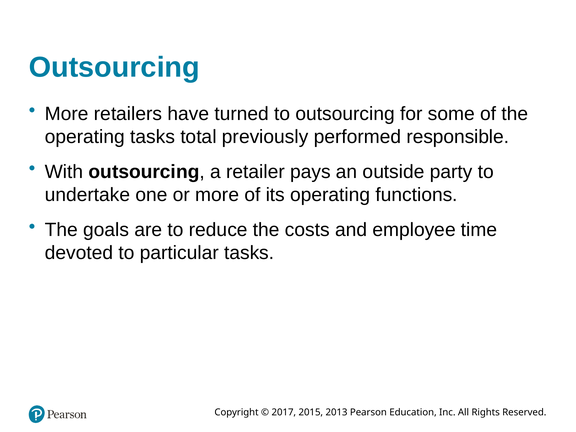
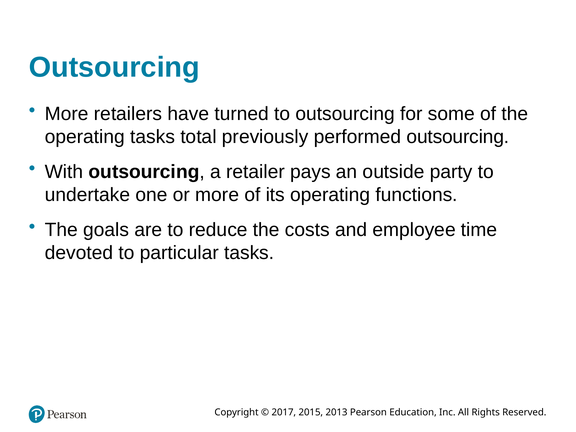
performed responsible: responsible -> outsourcing
